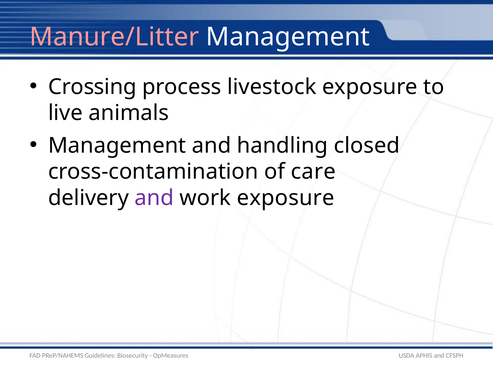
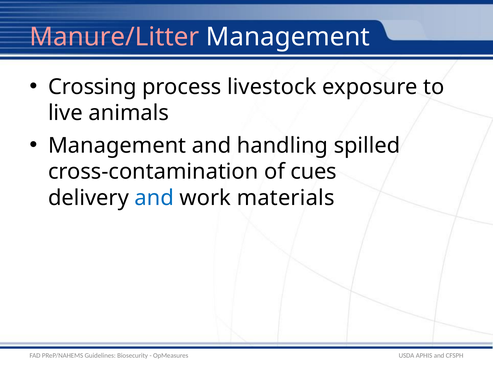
closed: closed -> spilled
care: care -> cues
and at (154, 198) colour: purple -> blue
work exposure: exposure -> materials
